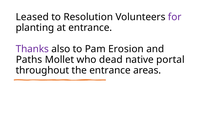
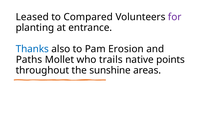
Resolution: Resolution -> Compared
Thanks colour: purple -> blue
dead: dead -> trails
portal: portal -> points
the entrance: entrance -> sunshine
